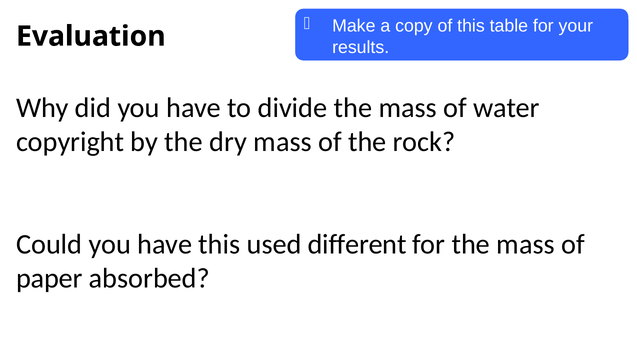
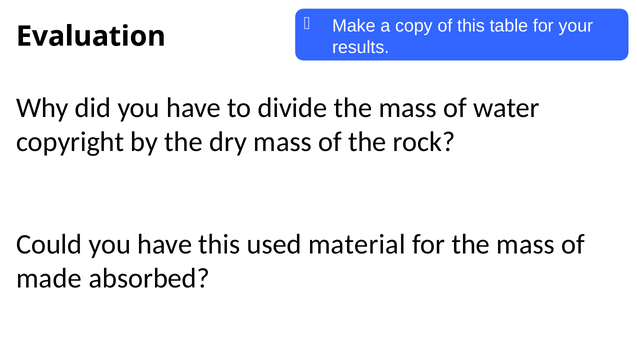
different: different -> material
paper: paper -> made
